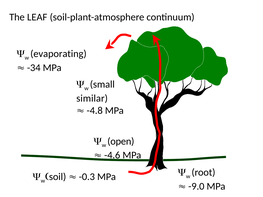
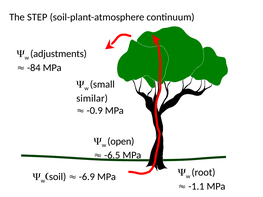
LEAF: LEAF -> STEP
evaporating: evaporating -> adjustments
-34: -34 -> -84
-4.8: -4.8 -> -0.9
-4.6: -4.6 -> -6.5
-0.3: -0.3 -> -6.9
-9.0: -9.0 -> -1.1
